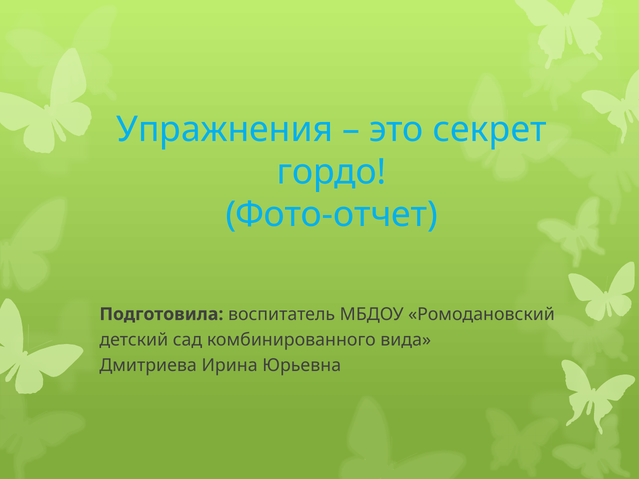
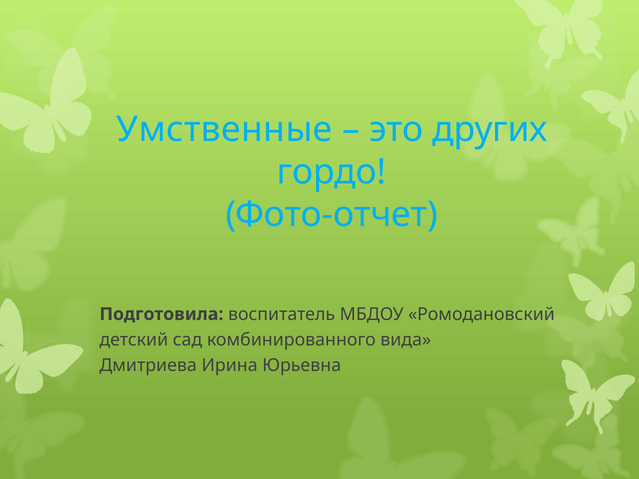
Упражнения: Упражнения -> Умственные
секрет: секрет -> других
